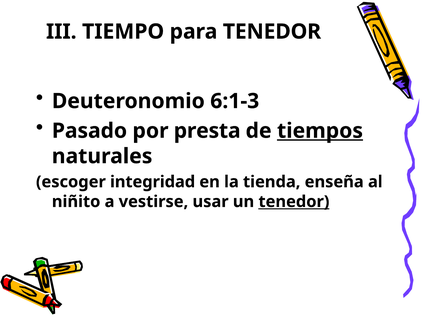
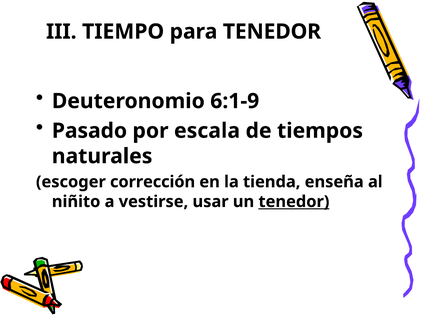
6:1-3: 6:1-3 -> 6:1-9
presta: presta -> escala
tiempos underline: present -> none
integridad: integridad -> corrección
